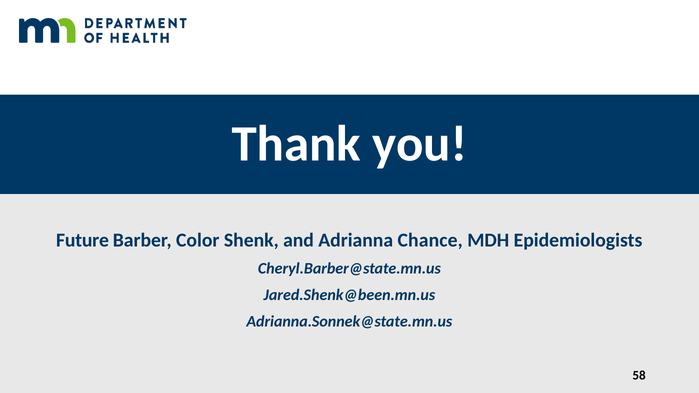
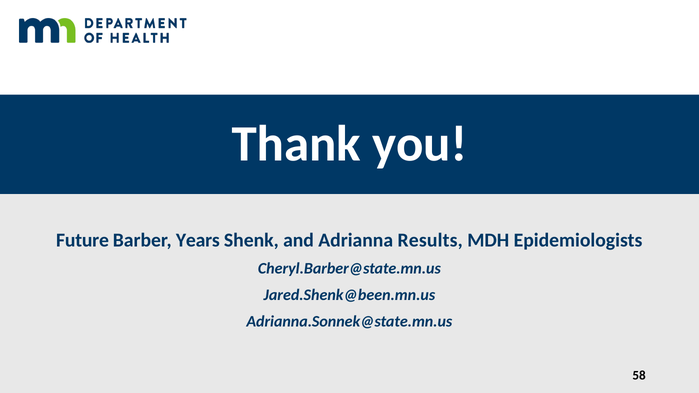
Color: Color -> Years
Chance: Chance -> Results
